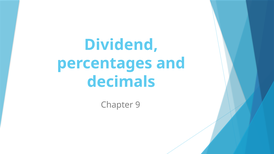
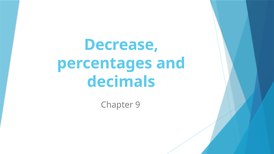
Dividend: Dividend -> Decrease
